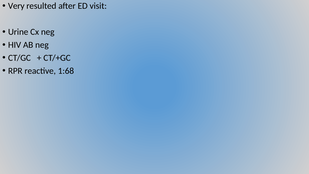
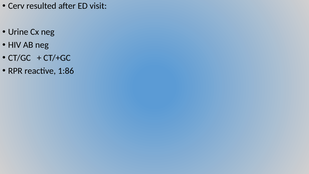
Very: Very -> Cerv
1:68: 1:68 -> 1:86
